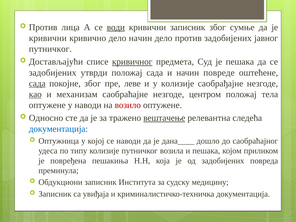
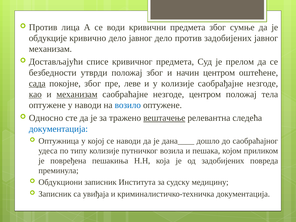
води underline: present -> none
кривични записник: записник -> предмета
кривични at (48, 38): кривични -> обдукције
дело начин: начин -> јавног
путничког at (50, 49): путничког -> механизам
кривичног underline: present -> none
је пешака: пешака -> прелом
задобијених at (53, 73): задобијених -> безбедности
положај сада: сада -> због
начин повреде: повреде -> центром
механизам at (77, 94) underline: none -> present
возило colour: red -> blue
